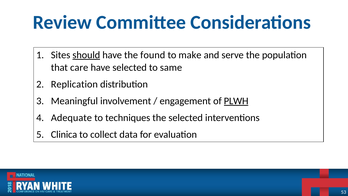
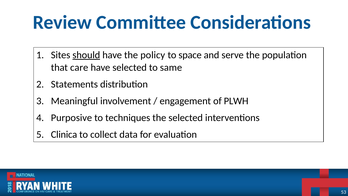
found: found -> policy
make: make -> space
Replication: Replication -> Statements
PLWH underline: present -> none
Adequate: Adequate -> Purposive
